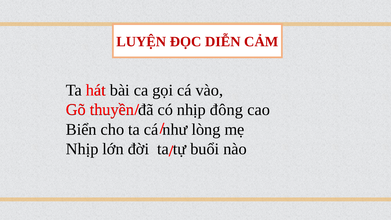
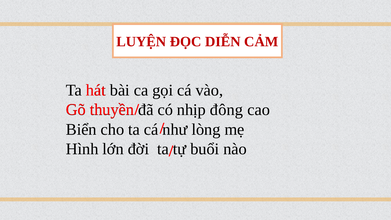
Nhịp at (82, 149): Nhịp -> Hình
